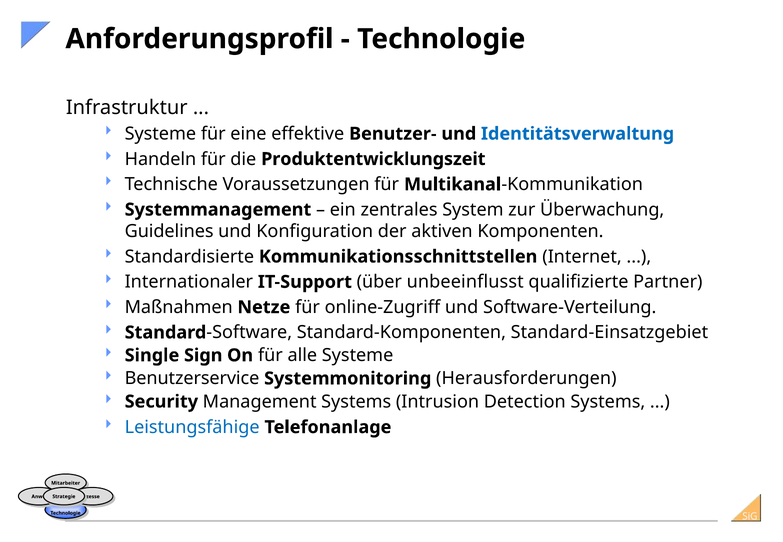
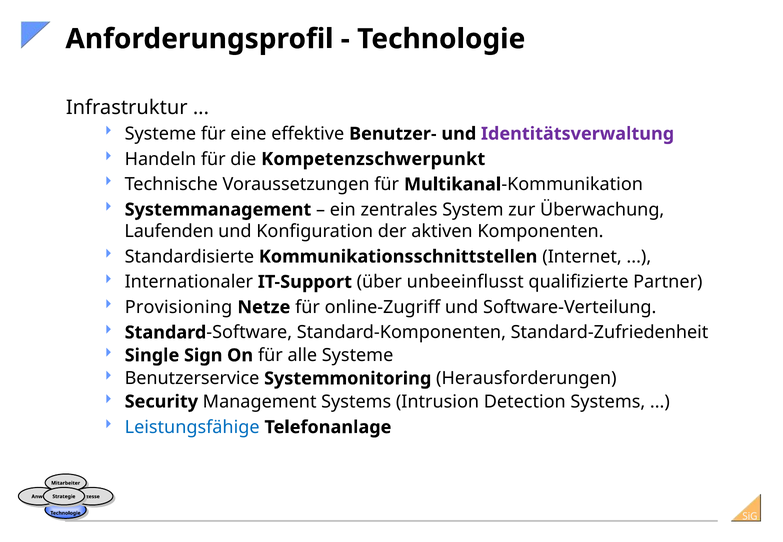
Identitätsverwaltung colour: blue -> purple
Produktentwicklungszeit: Produktentwicklungszeit -> Kompetenzschwerpunkt
Guidelines: Guidelines -> Laufenden
Maßnahmen: Maßnahmen -> Provisioning
Standard-Einsatzgebiet: Standard-Einsatzgebiet -> Standard-Zufriedenheit
